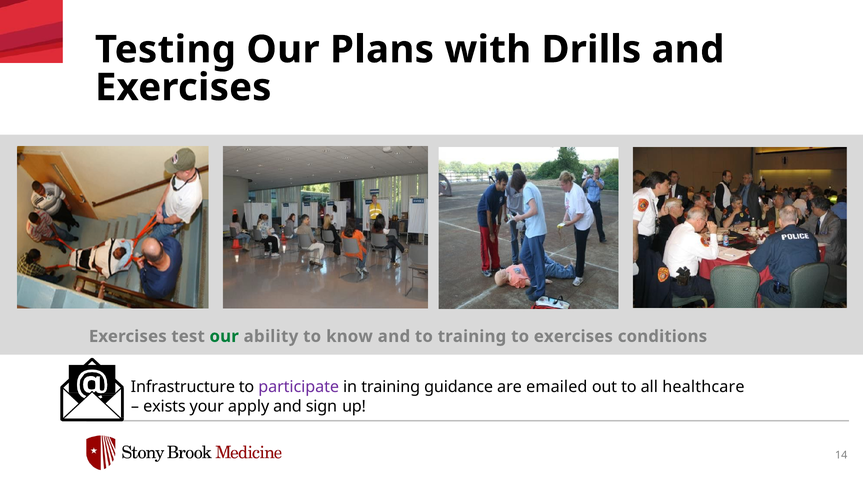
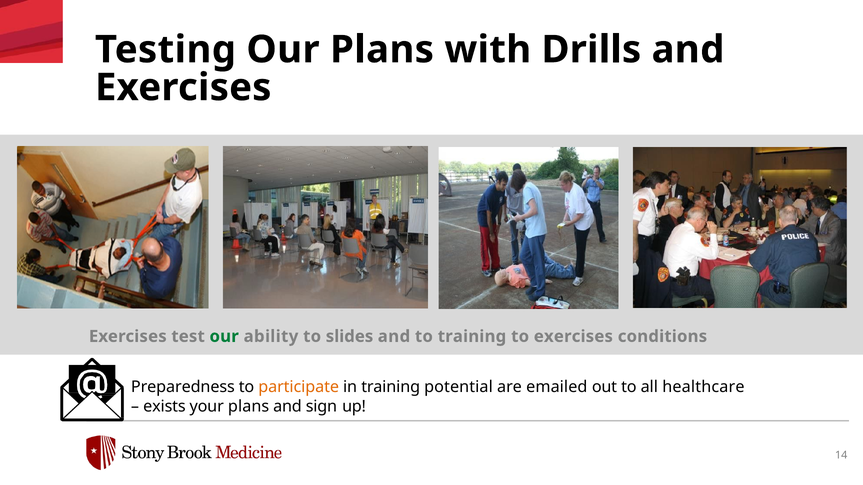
know: know -> slides
Infrastructure: Infrastructure -> Preparedness
participate colour: purple -> orange
guidance: guidance -> potential
your apply: apply -> plans
